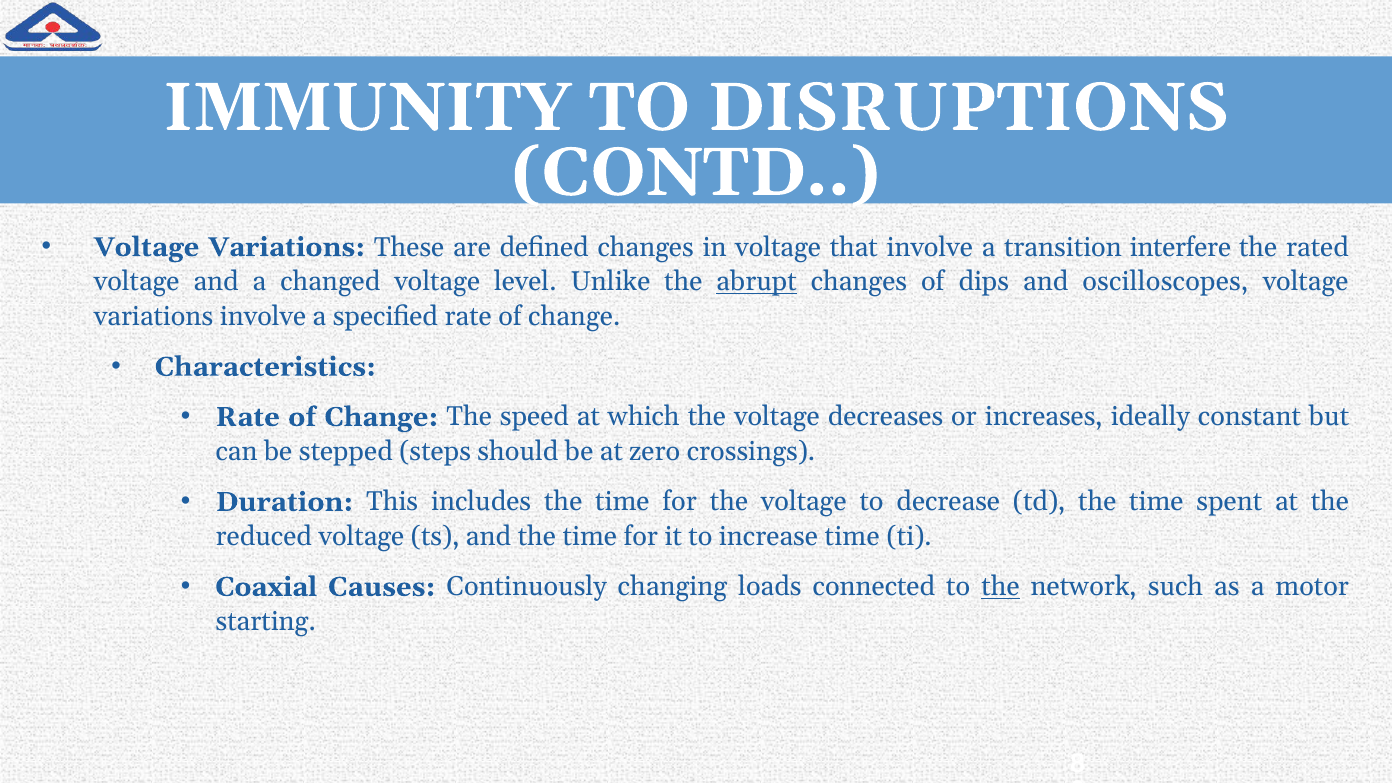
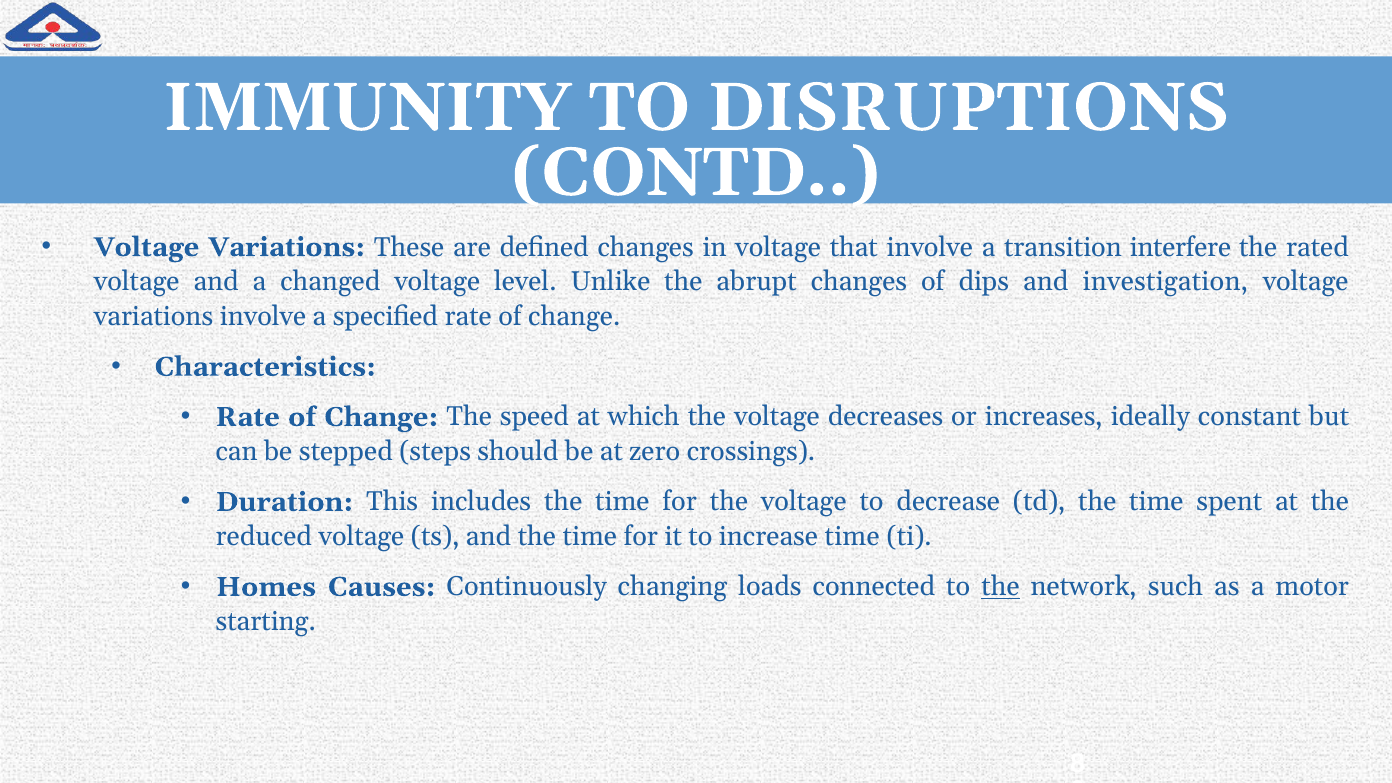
abrupt underline: present -> none
oscilloscopes: oscilloscopes -> investigation
Coaxial: Coaxial -> Homes
